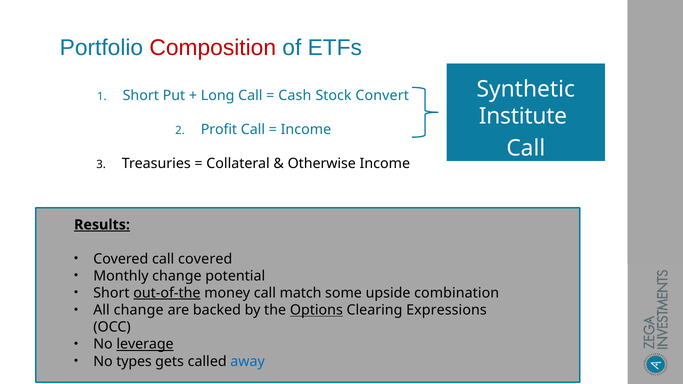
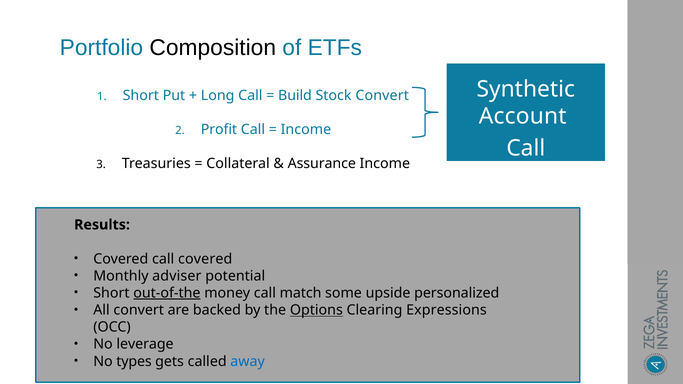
Composition colour: red -> black
Cash: Cash -> Build
Institute: Institute -> Account
Otherwise: Otherwise -> Assurance
Results underline: present -> none
Monthly change: change -> adviser
combination: combination -> personalized
All change: change -> convert
leverage underline: present -> none
